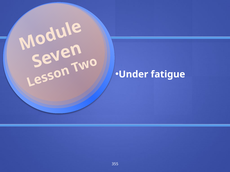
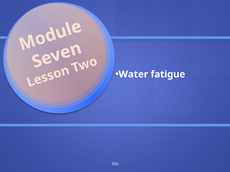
Under: Under -> Water
